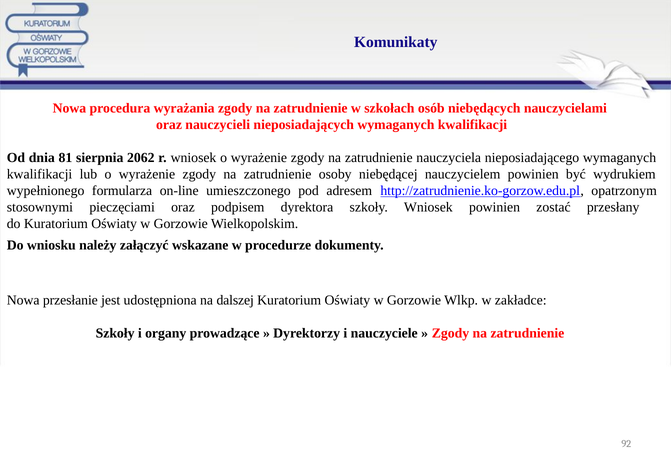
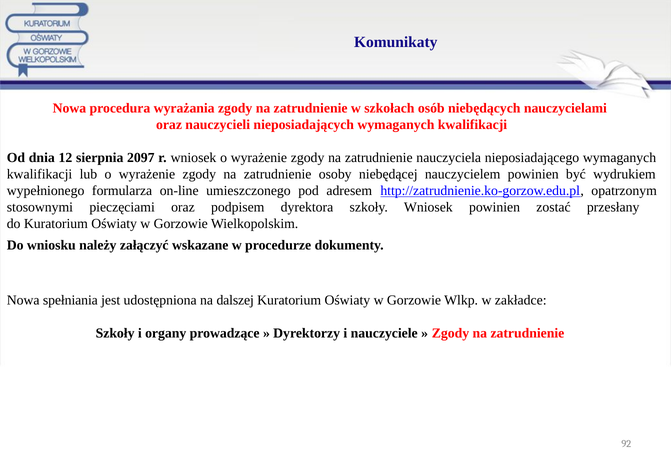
81: 81 -> 12
2062: 2062 -> 2097
przesłanie: przesłanie -> spełniania
